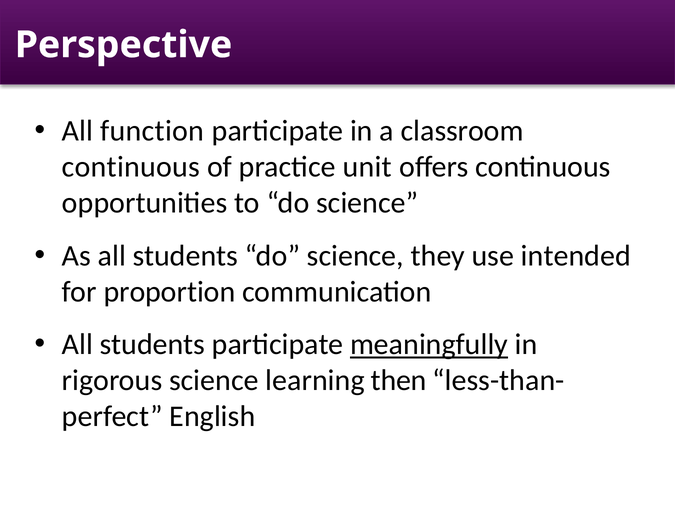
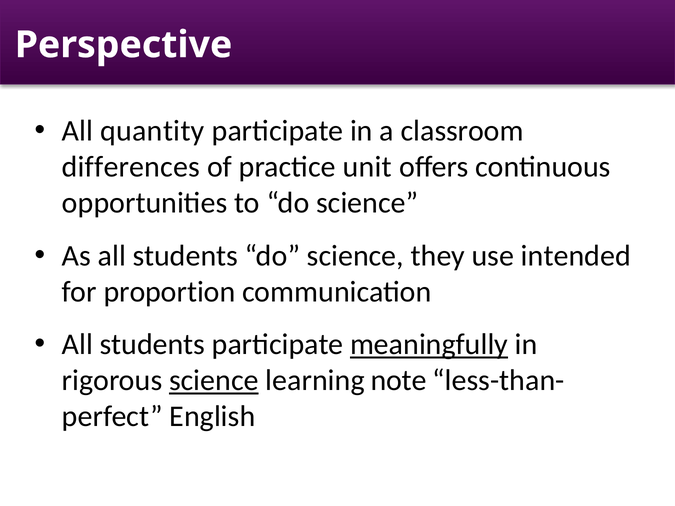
function: function -> quantity
continuous at (131, 167): continuous -> differences
science at (214, 381) underline: none -> present
then: then -> note
